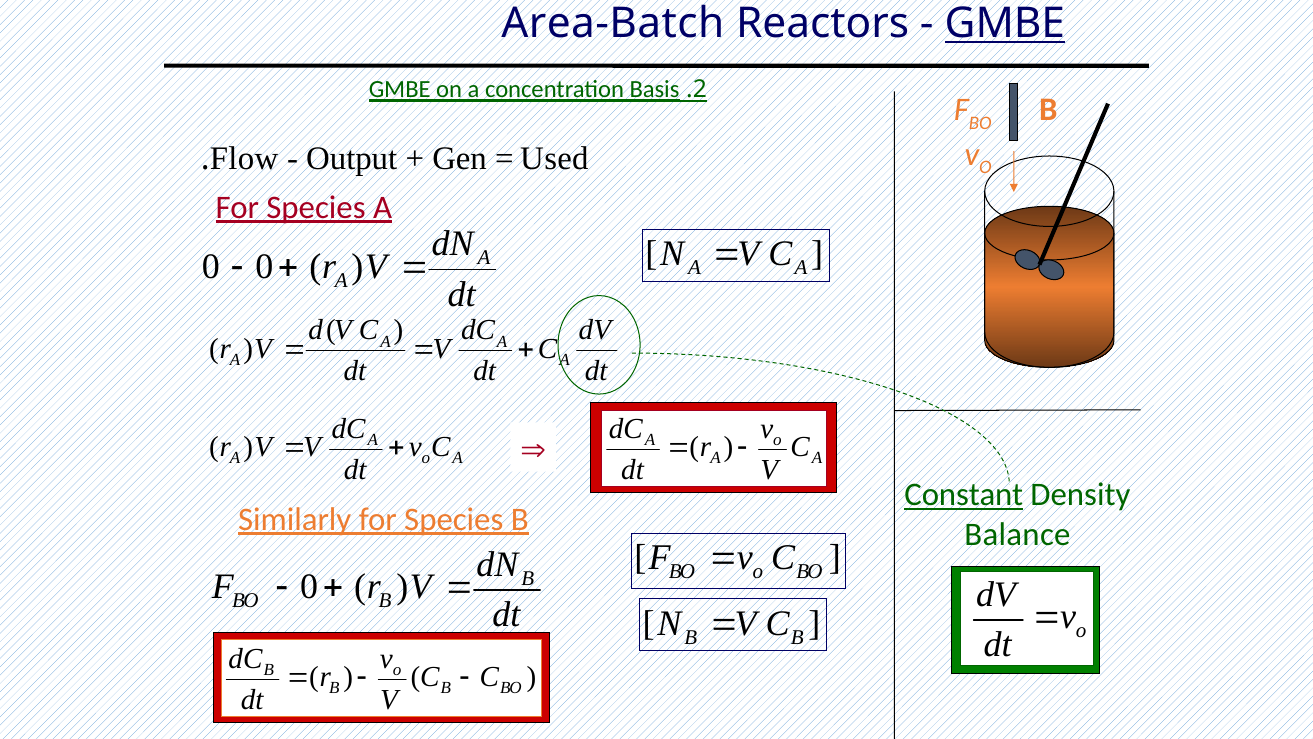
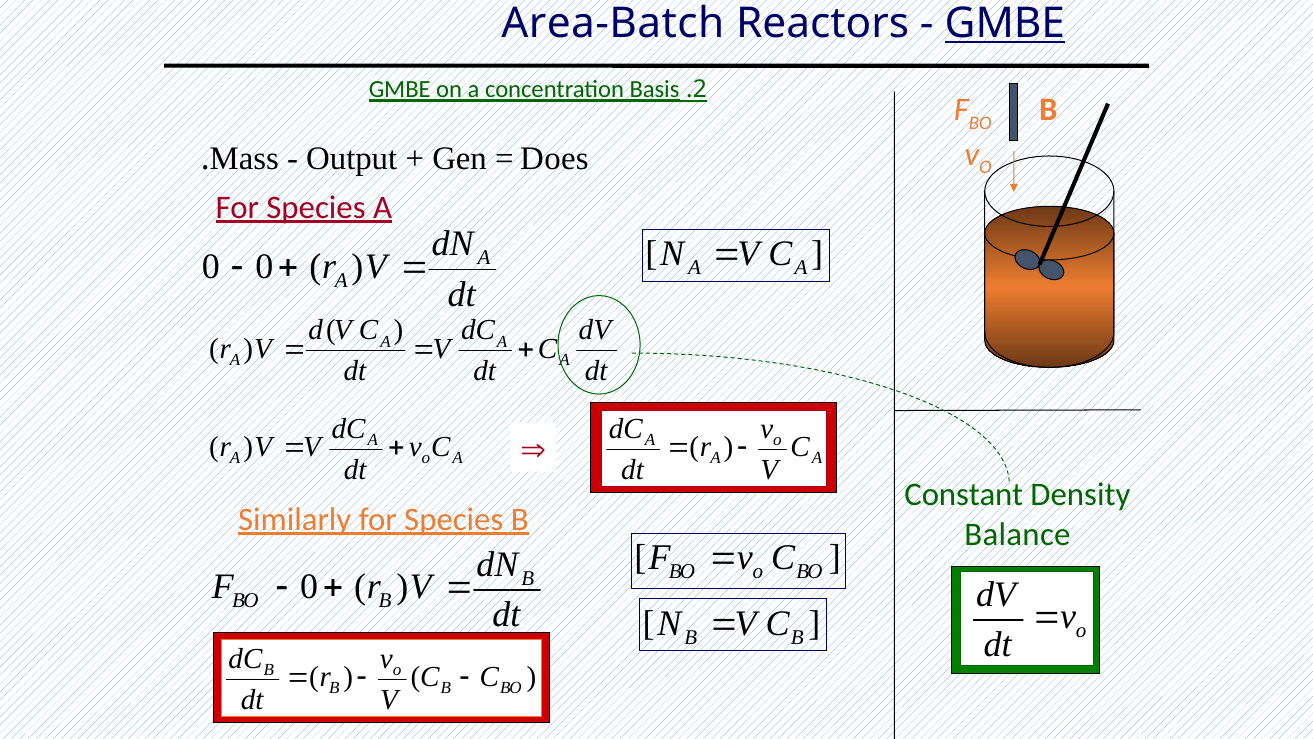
Flow: Flow -> Mass
Used: Used -> Does
Constant underline: present -> none
